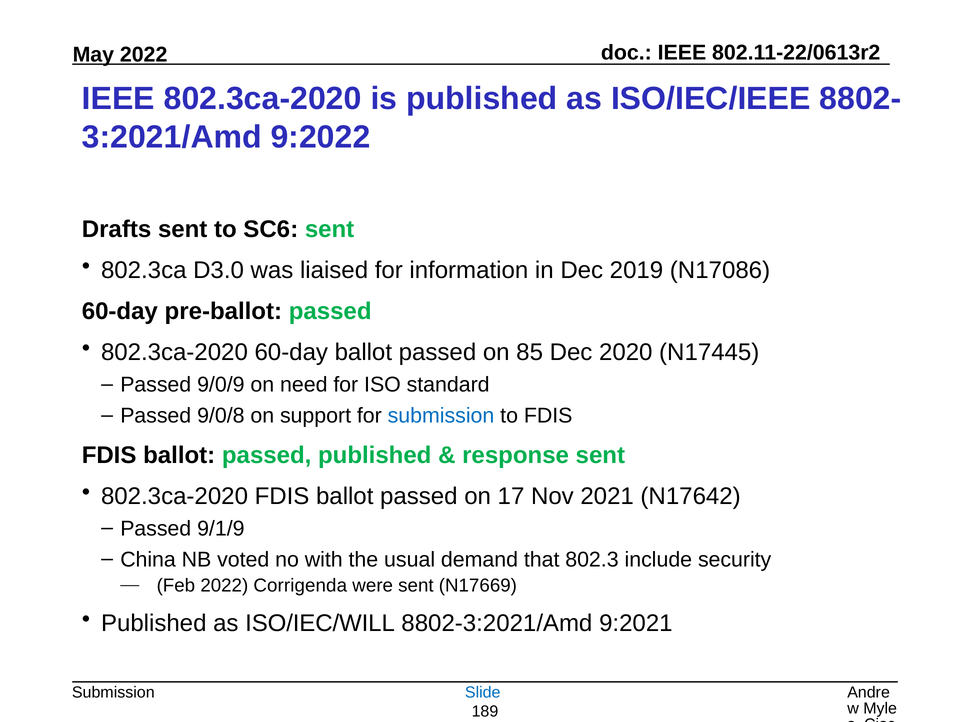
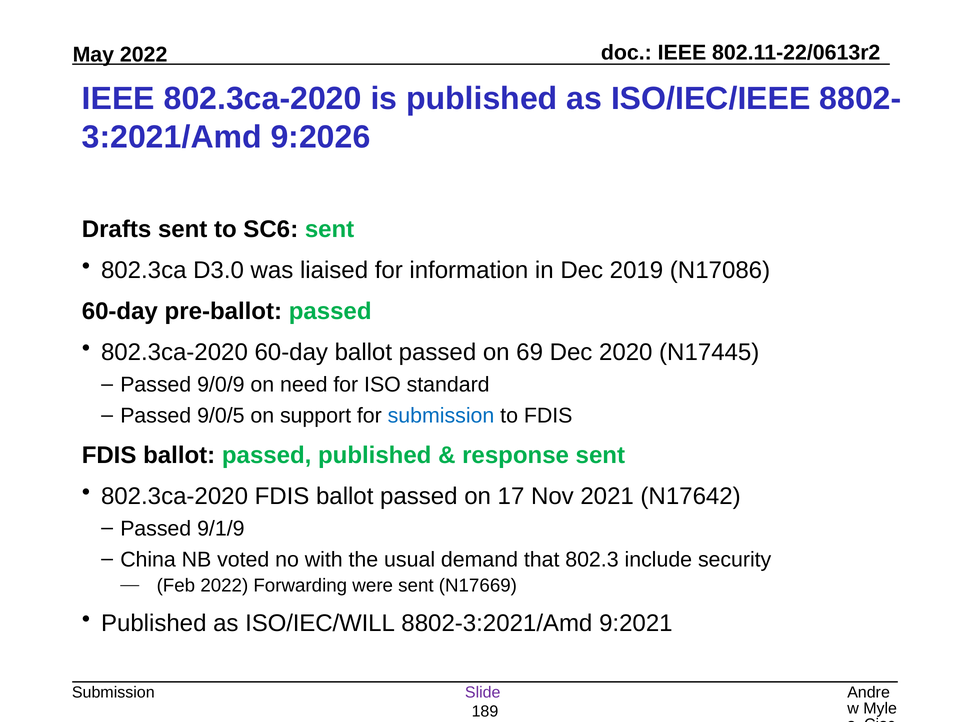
9:2022: 9:2022 -> 9:2026
85: 85 -> 69
9/0/8: 9/0/8 -> 9/0/5
Corrigenda: Corrigenda -> Forwarding
Slide colour: blue -> purple
